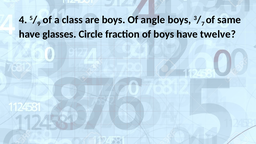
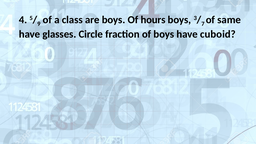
angle: angle -> hours
twelve: twelve -> cuboid
